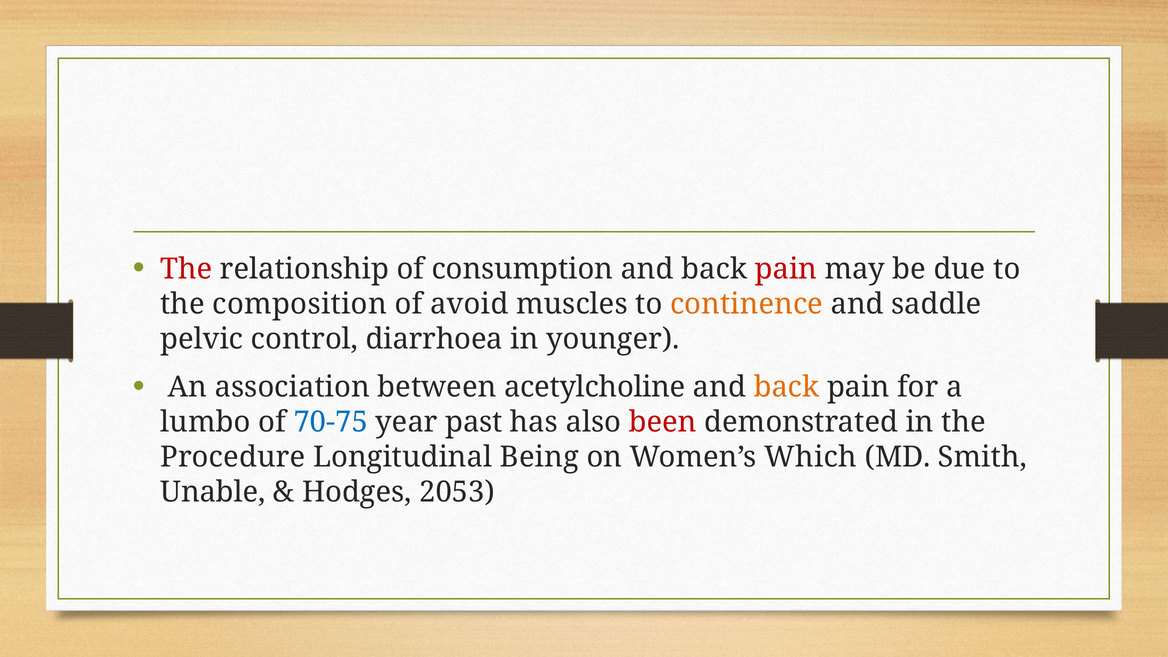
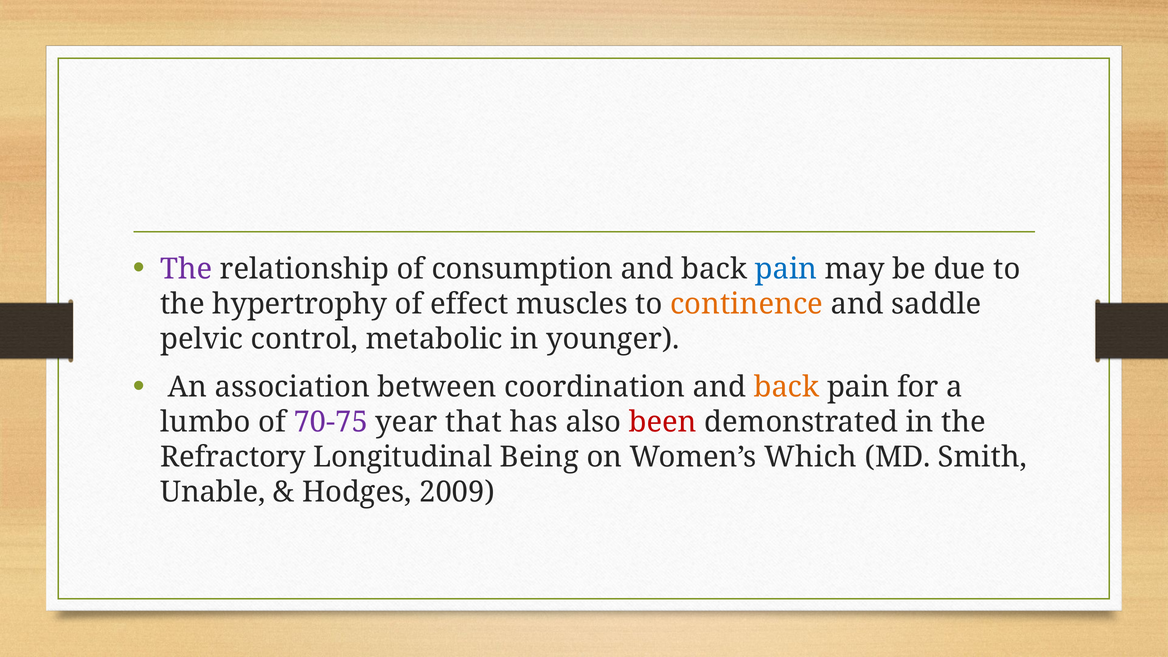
The at (186, 269) colour: red -> purple
pain at (786, 269) colour: red -> blue
composition: composition -> hypertrophy
avoid: avoid -> effect
diarrhoea: diarrhoea -> metabolic
acetylcholine: acetylcholine -> coordination
70-75 colour: blue -> purple
past: past -> that
Procedure: Procedure -> Refractory
2053: 2053 -> 2009
